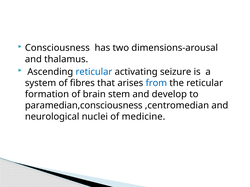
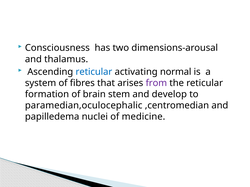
seizure: seizure -> normal
from colour: blue -> purple
paramedian,consciousness: paramedian,consciousness -> paramedian,oculocephalic
neurological: neurological -> papilledema
